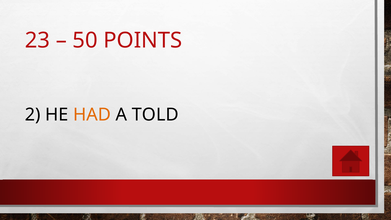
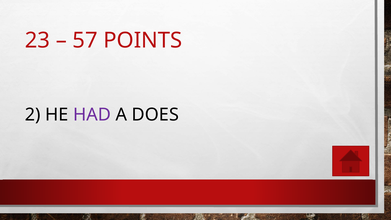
50: 50 -> 57
HAD colour: orange -> purple
TOLD: TOLD -> DOES
